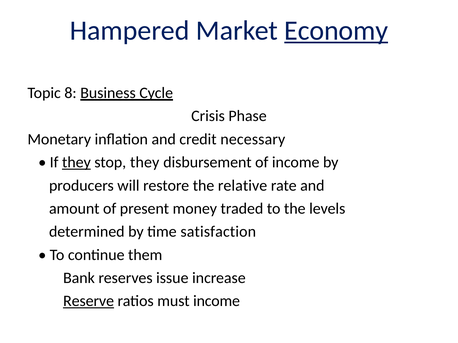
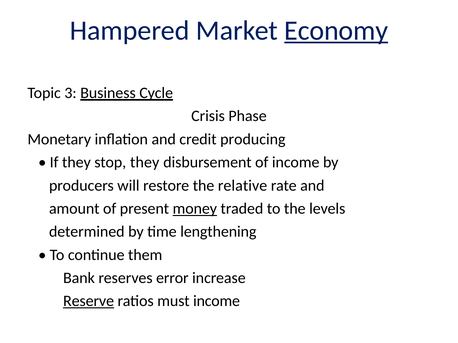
8: 8 -> 3
necessary: necessary -> producing
they at (76, 163) underline: present -> none
money underline: none -> present
satisfaction: satisfaction -> lengthening
issue: issue -> error
